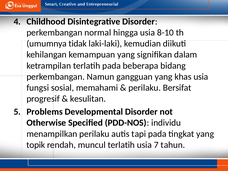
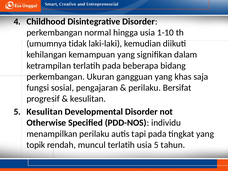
8-10: 8-10 -> 1-10
Namun: Namun -> Ukuran
khas usia: usia -> saja
memahami: memahami -> pengajaran
Problems at (45, 112): Problems -> Kesulitan
usia 7: 7 -> 5
